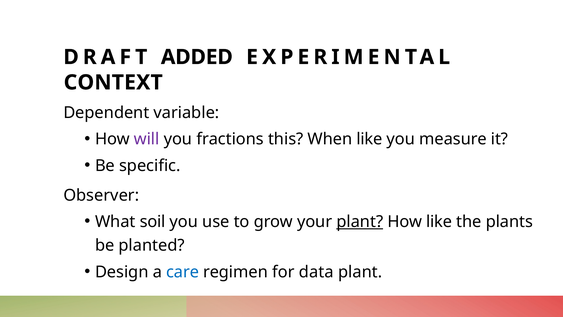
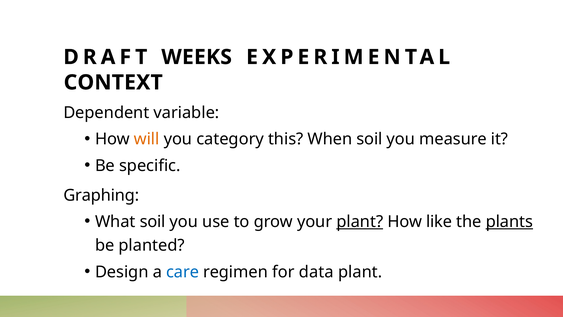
ADDED: ADDED -> WEEKS
will colour: purple -> orange
fractions: fractions -> category
When like: like -> soil
Observer: Observer -> Graphing
plants underline: none -> present
